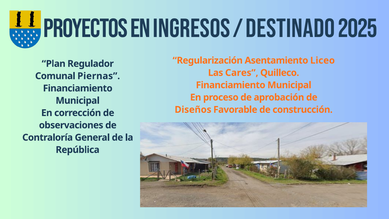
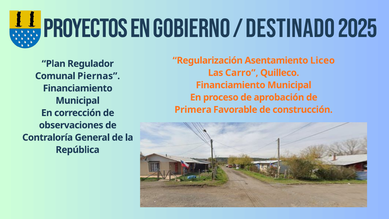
INGRESOS: INGRESOS -> GOBIERNO
Cares: Cares -> Carro
Diseños: Diseños -> Primera
